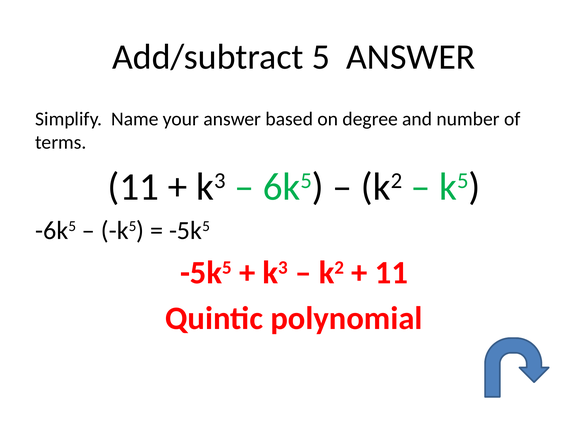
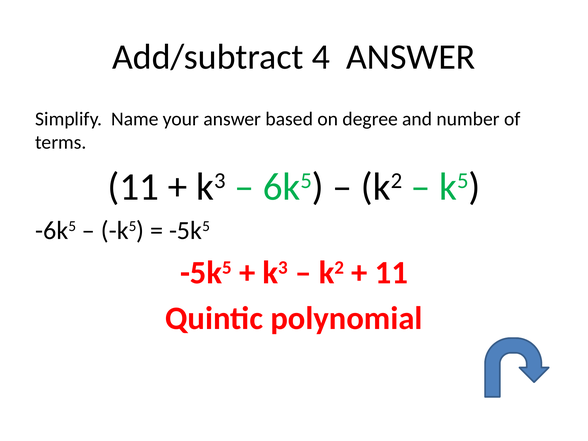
5: 5 -> 4
